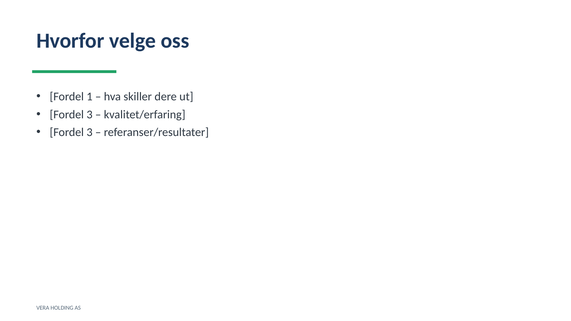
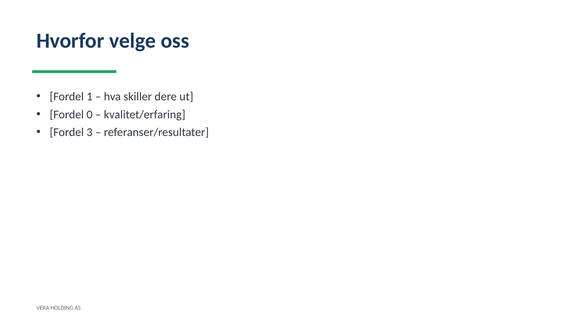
3 at (90, 115): 3 -> 0
